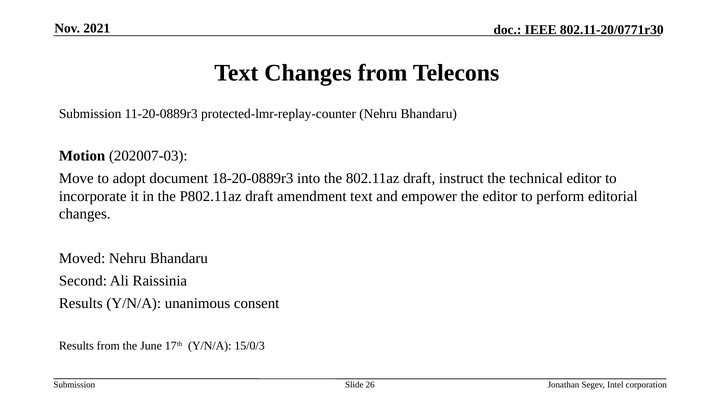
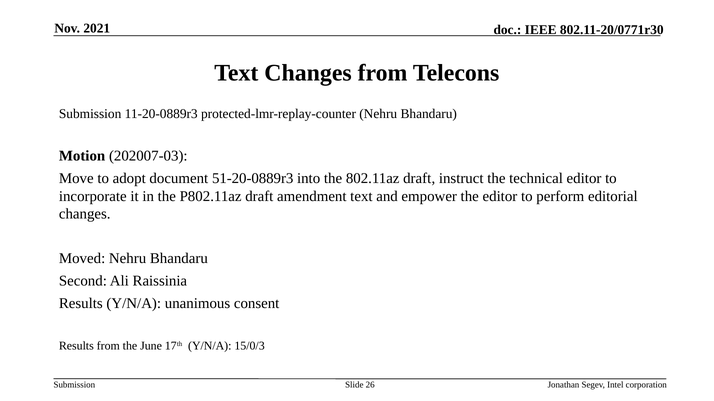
18-20-0889r3: 18-20-0889r3 -> 51-20-0889r3
